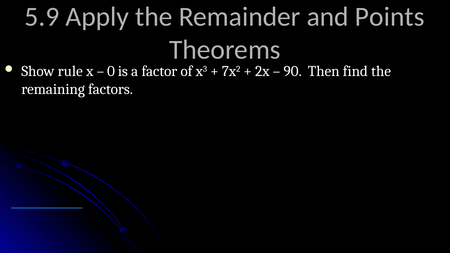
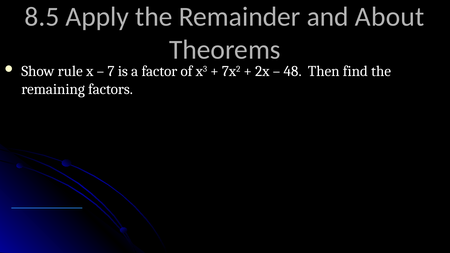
5.9: 5.9 -> 8.5
Points: Points -> About
0: 0 -> 7
90: 90 -> 48
